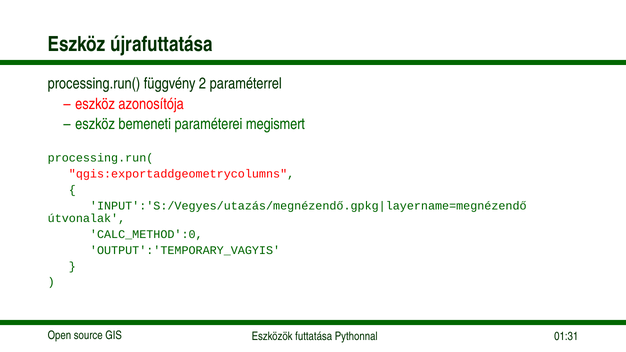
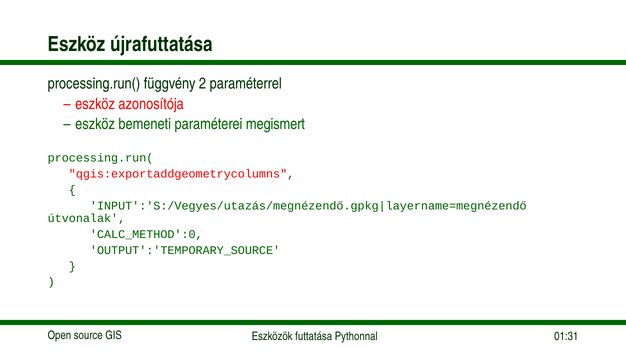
OUTPUT':'TEMPORARY_VAGYIS: OUTPUT':'TEMPORARY_VAGYIS -> OUTPUT':'TEMPORARY_SOURCE
